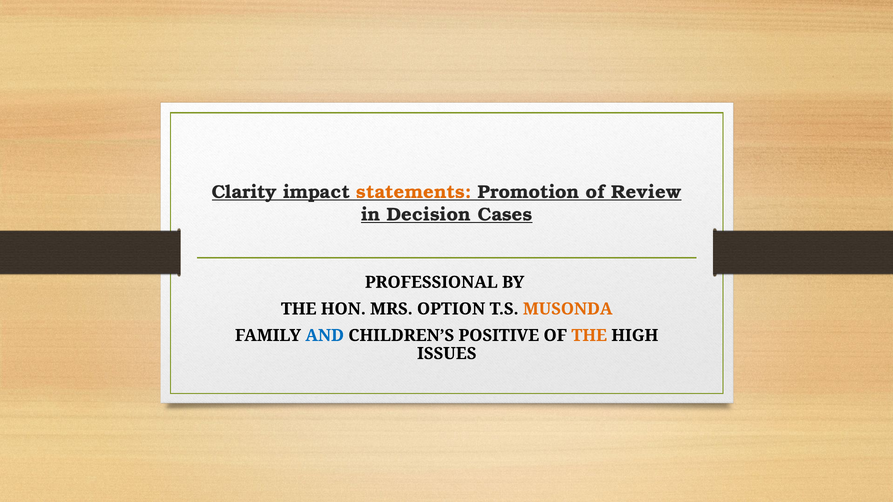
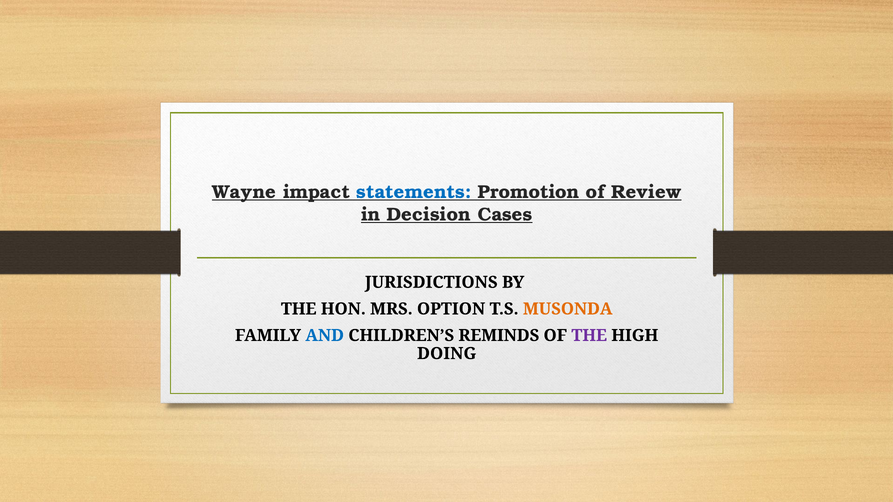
Clarity: Clarity -> Wayne
statements colour: orange -> blue
PROFESSIONAL: PROFESSIONAL -> JURISDICTIONS
POSITIVE: POSITIVE -> REMINDS
THE at (589, 336) colour: orange -> purple
ISSUES: ISSUES -> DOING
